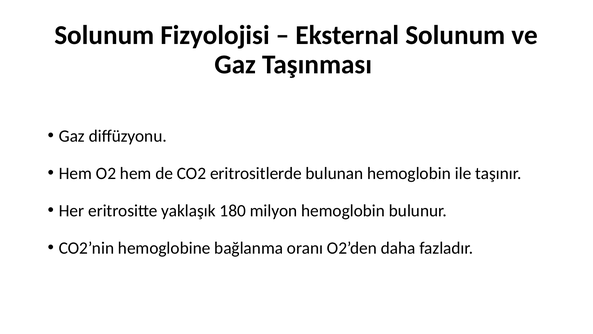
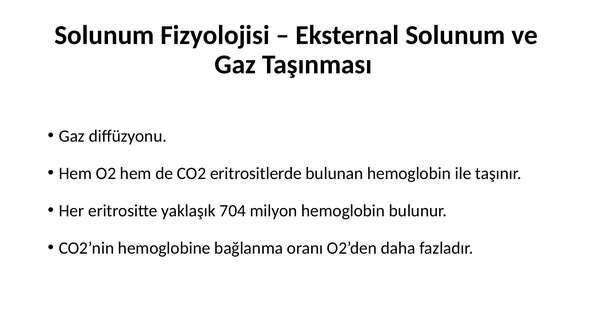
180: 180 -> 704
